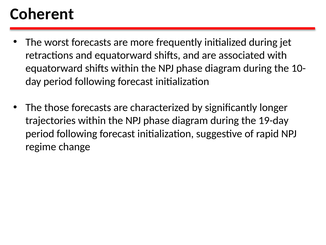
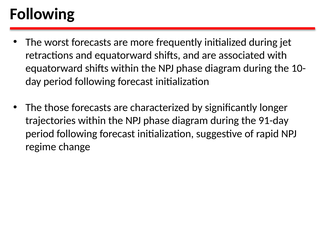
Coherent at (42, 14): Coherent -> Following
19-day: 19-day -> 91-day
